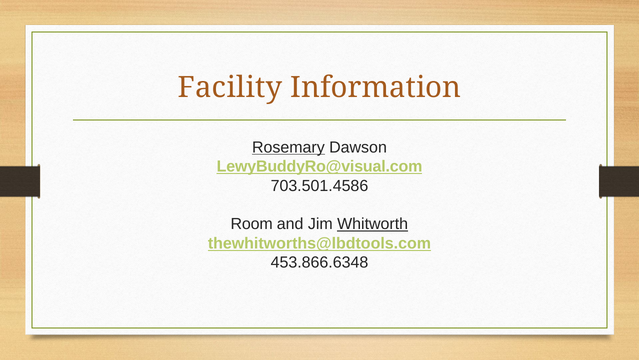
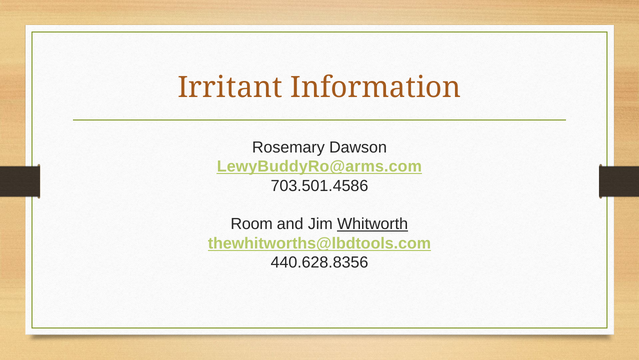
Facility: Facility -> Irritant
Rosemary underline: present -> none
LewyBuddyRo@visual.com: LewyBuddyRo@visual.com -> LewyBuddyRo@arms.com
453.866.6348: 453.866.6348 -> 440.628.8356
